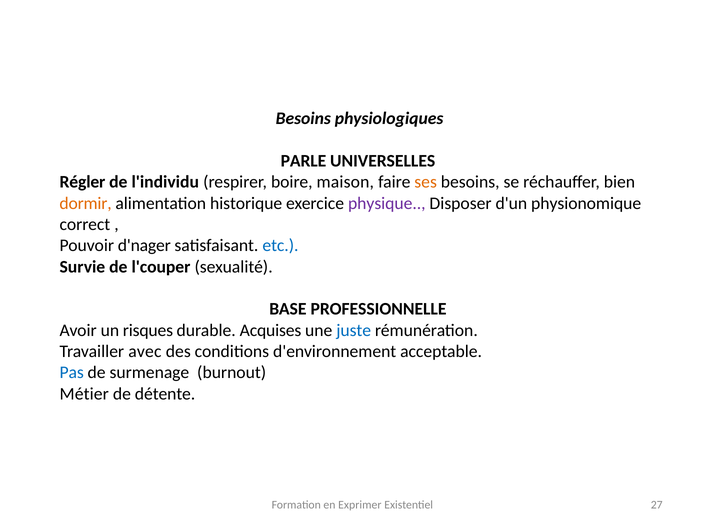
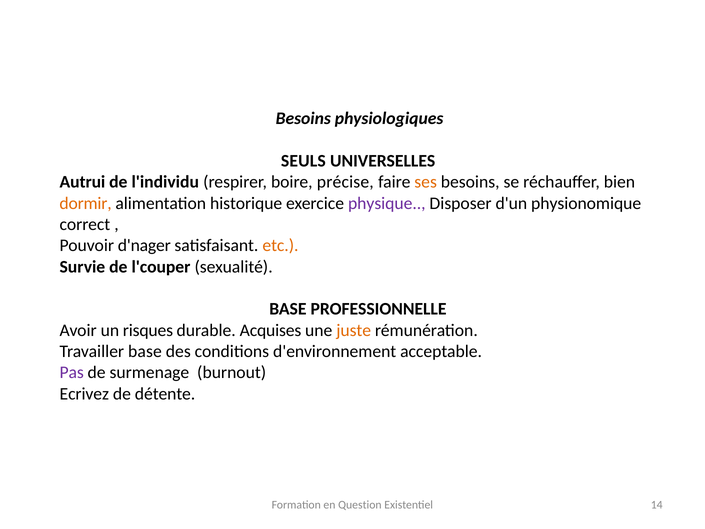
PARLE: PARLE -> SEULS
Régler: Régler -> Autrui
maison: maison -> précise
etc colour: blue -> orange
juste colour: blue -> orange
Travailler avec: avec -> base
Pas colour: blue -> purple
Métier: Métier -> Ecrivez
Exprimer: Exprimer -> Question
27: 27 -> 14
